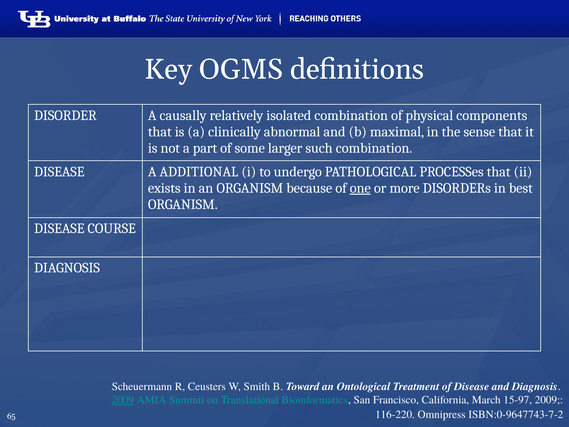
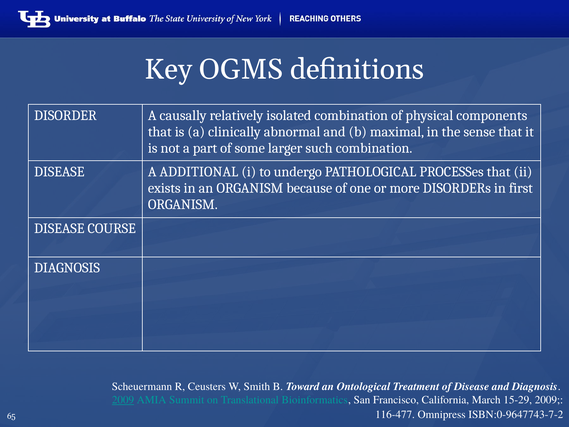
one underline: present -> none
best: best -> first
15-97: 15-97 -> 15-29
116-220: 116-220 -> 116-477
